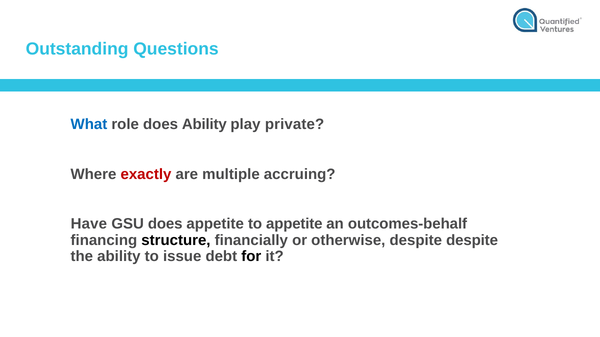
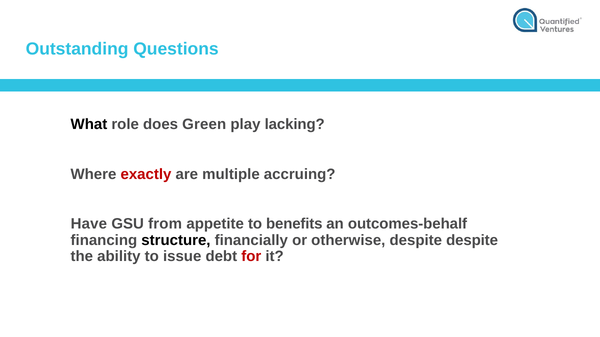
What colour: blue -> black
does Ability: Ability -> Green
private: private -> lacking
GSU does: does -> from
to appetite: appetite -> benefits
for colour: black -> red
